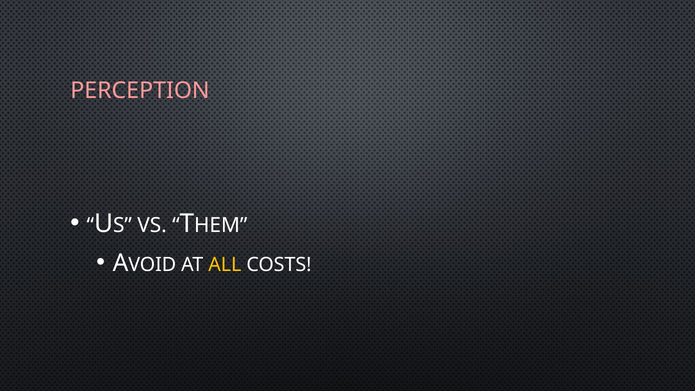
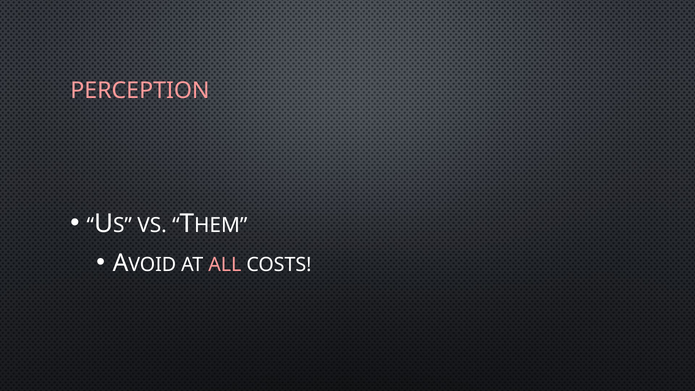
ALL colour: yellow -> pink
